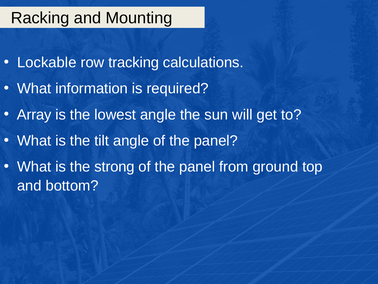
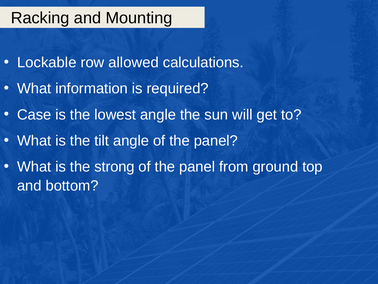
tracking: tracking -> allowed
Array: Array -> Case
